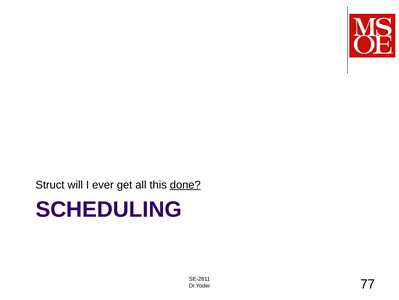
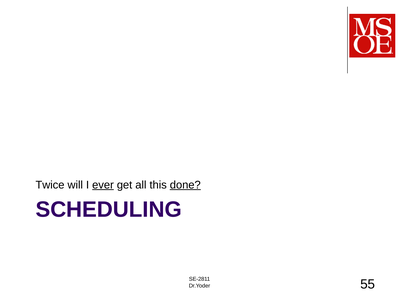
Struct: Struct -> Twice
ever underline: none -> present
77: 77 -> 55
